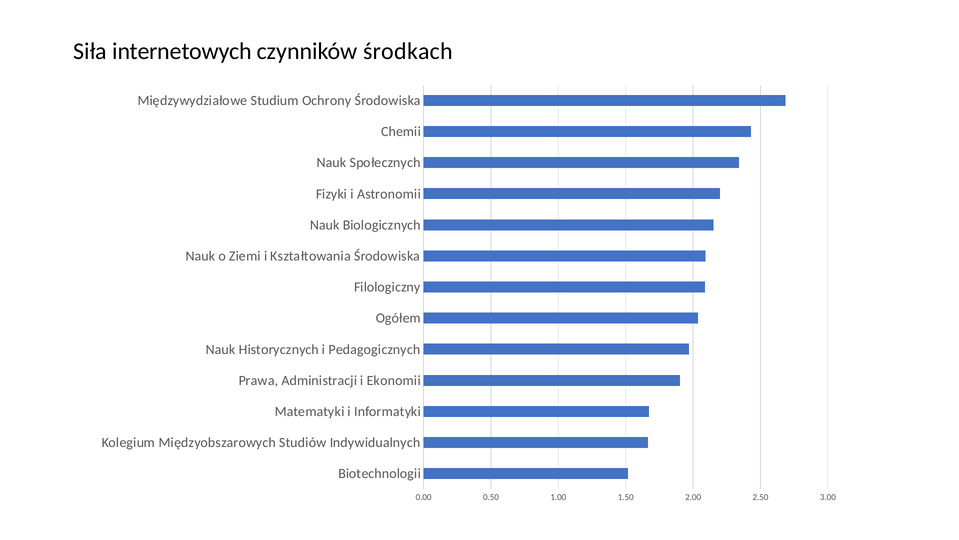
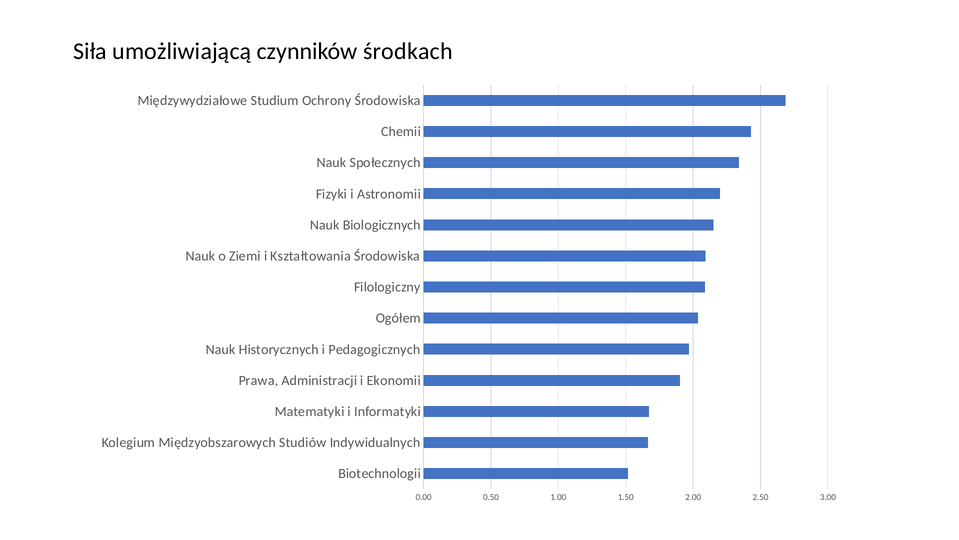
internetowych: internetowych -> umożliwiającą
